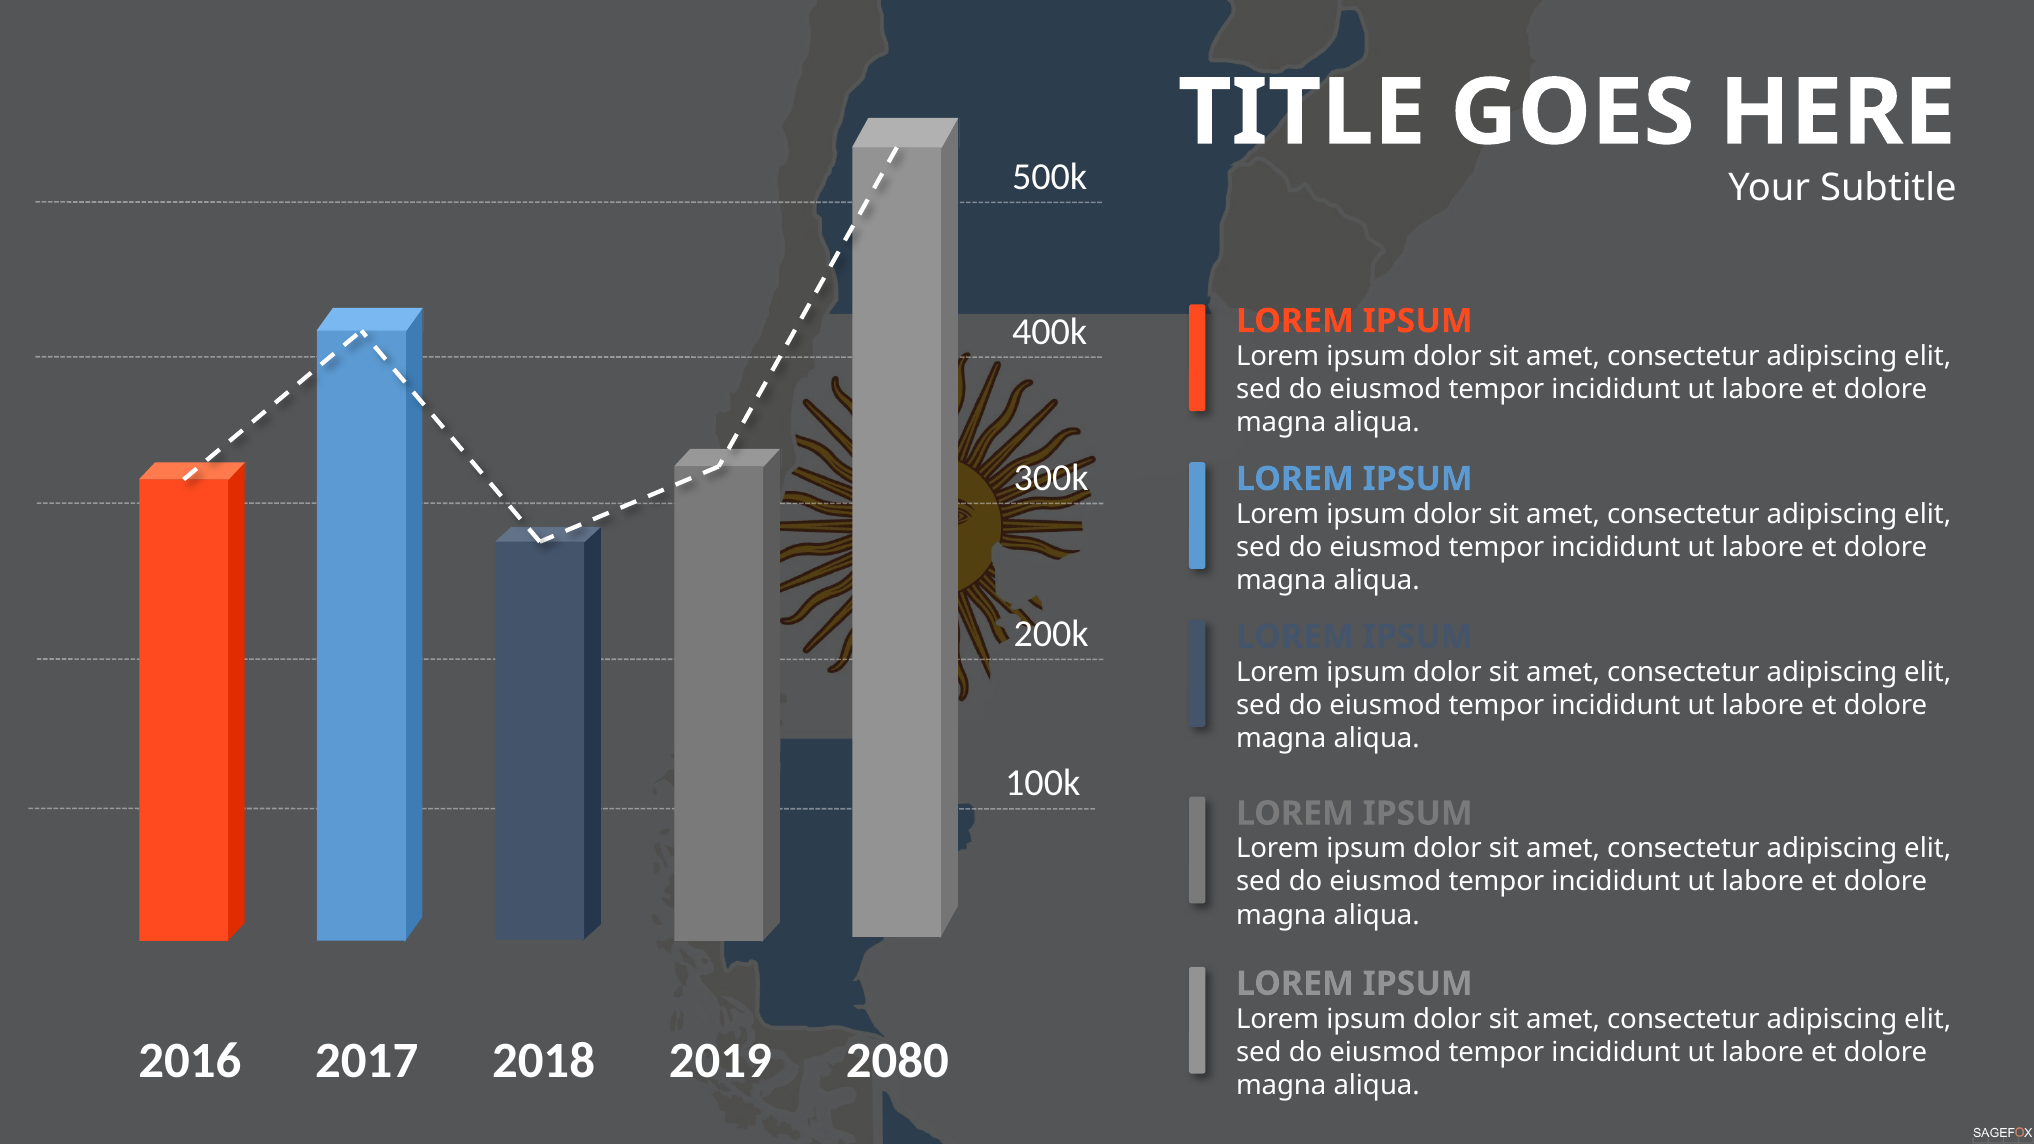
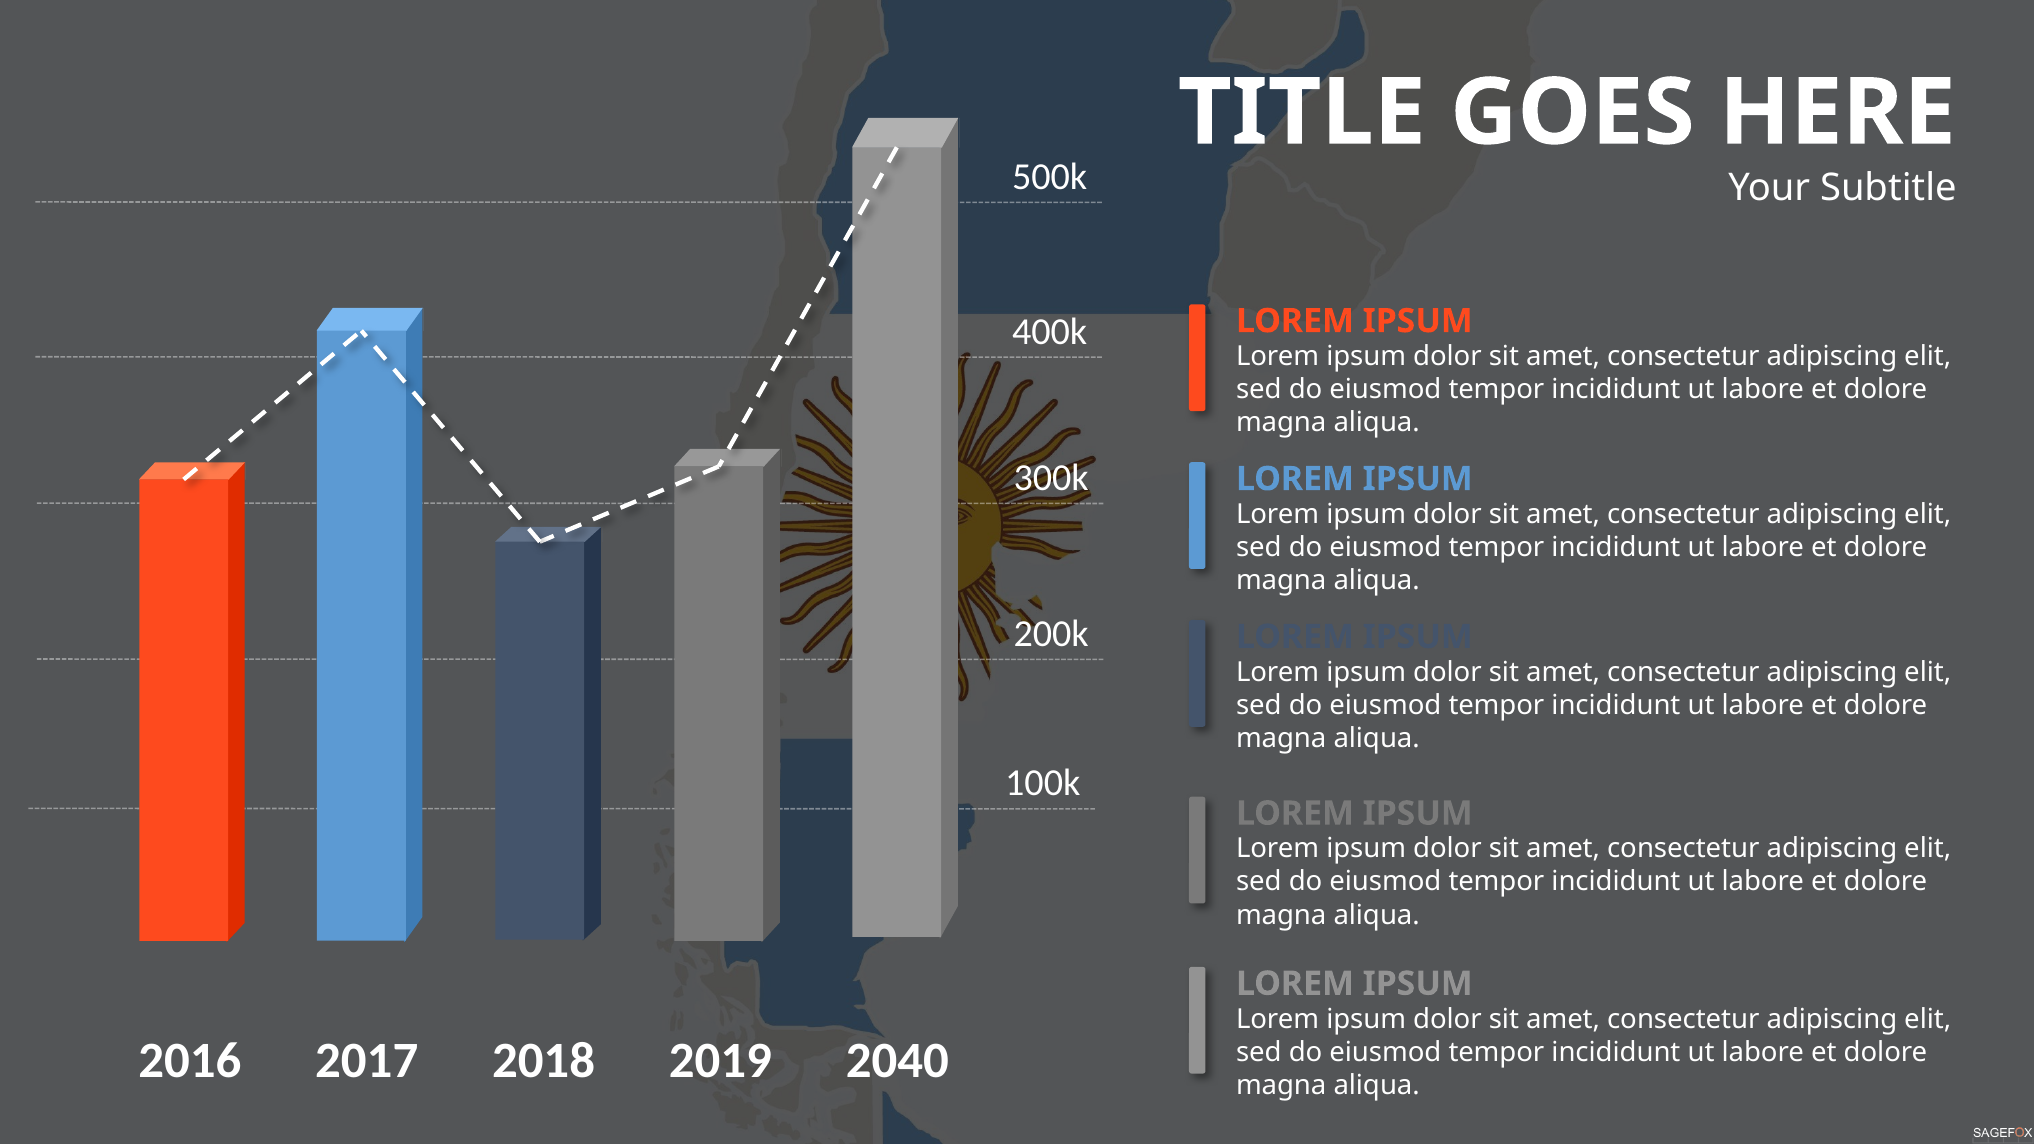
2080: 2080 -> 2040
